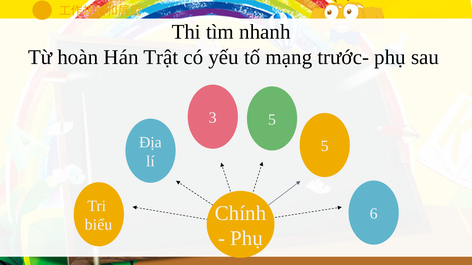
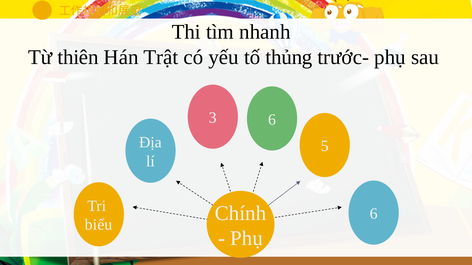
hoàn: hoàn -> thiên
mạng: mạng -> thủng
3 5: 5 -> 6
